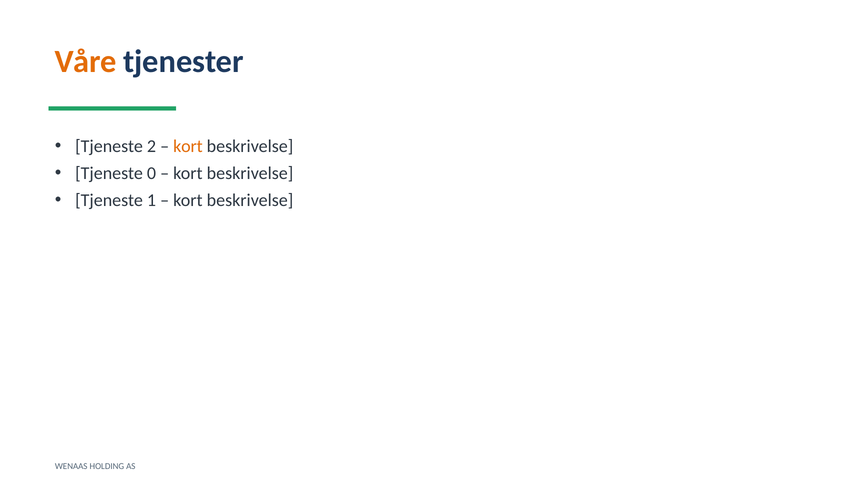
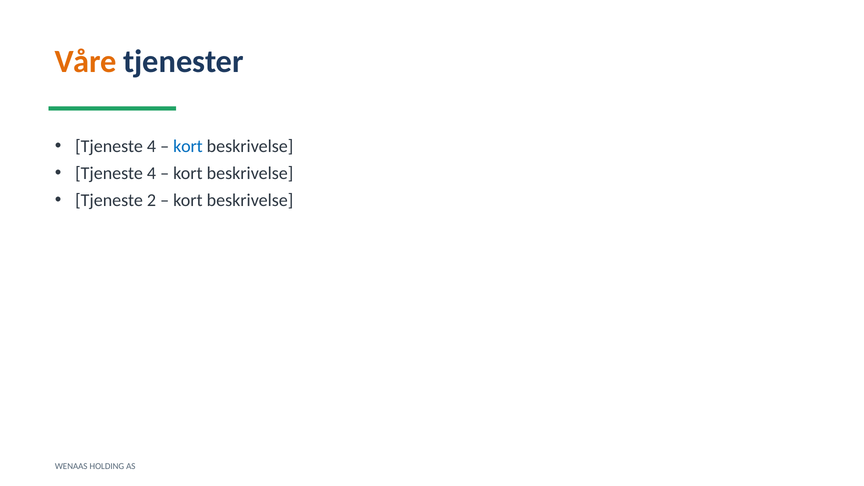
2 at (151, 146): 2 -> 4
kort at (188, 146) colour: orange -> blue
0 at (151, 173): 0 -> 4
1: 1 -> 2
